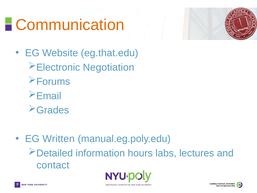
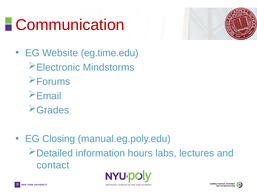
Communication colour: orange -> red
eg.that.edu: eg.that.edu -> eg.time.edu
Negotiation: Negotiation -> Mindstorms
Written: Written -> Closing
